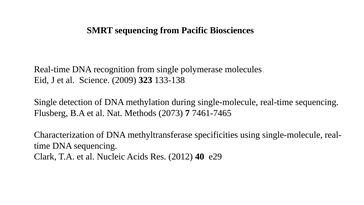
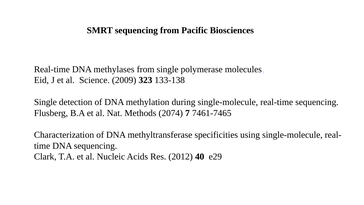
recognition: recognition -> methylases
2073: 2073 -> 2074
